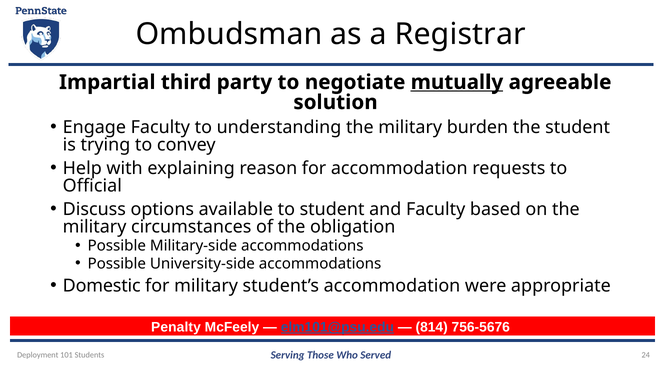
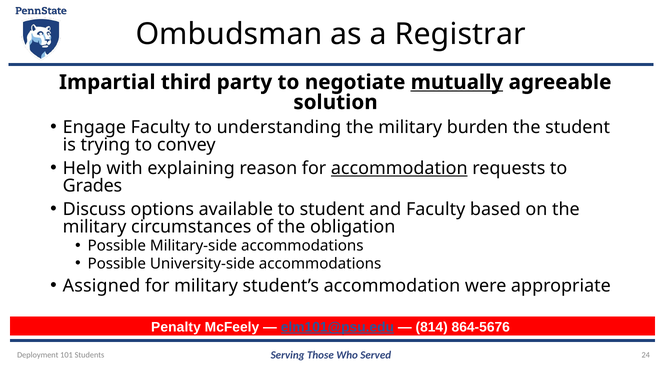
accommodation at (399, 169) underline: none -> present
Official: Official -> Grades
Domestic: Domestic -> Assigned
756-5676: 756-5676 -> 864-5676
